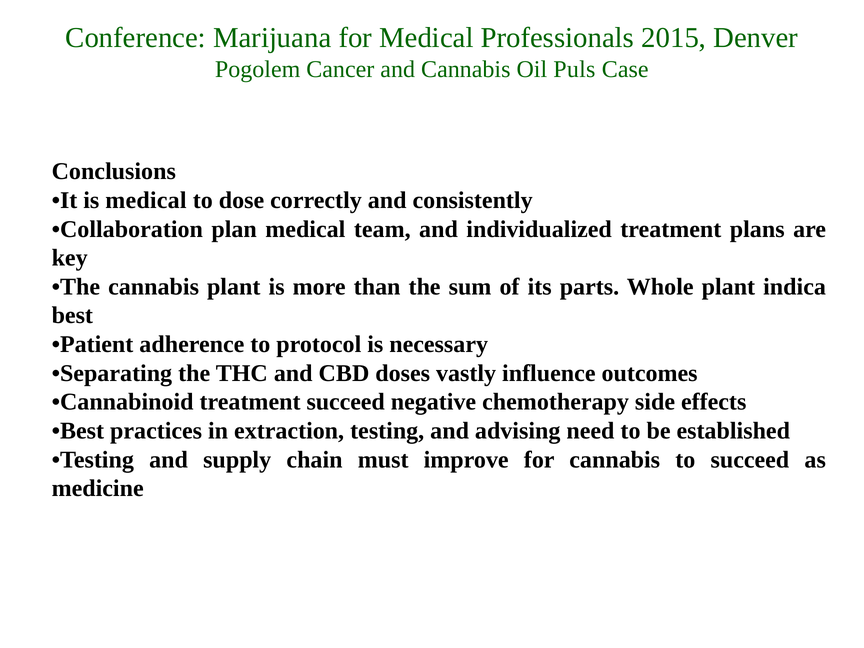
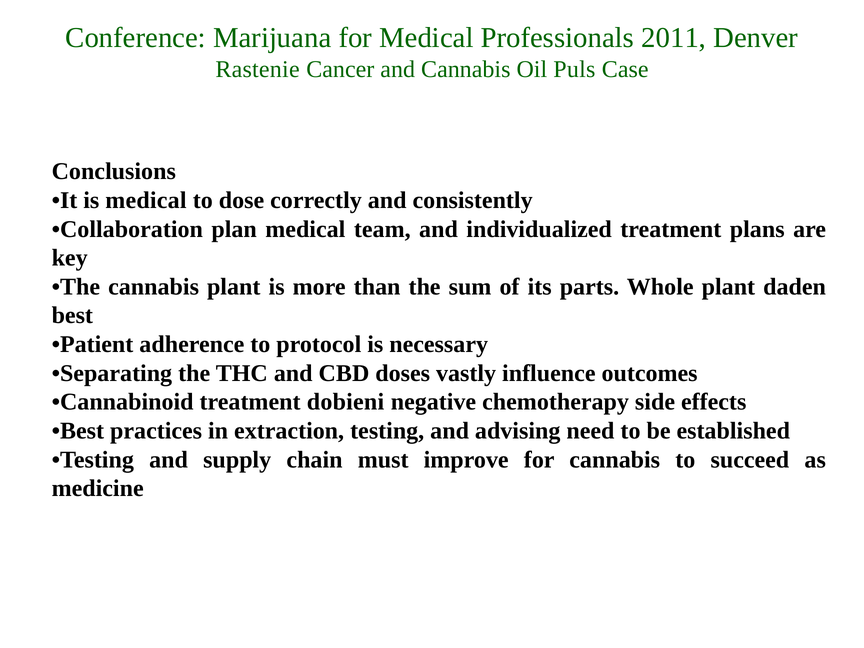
2015: 2015 -> 2011
Pogolem: Pogolem -> Rastenie
indica: indica -> daden
treatment succeed: succeed -> dobieni
